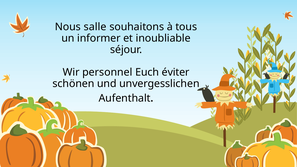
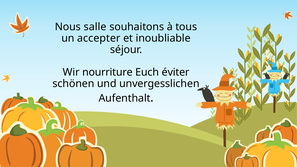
informer: informer -> accepter
personnel: personnel -> nourriture
